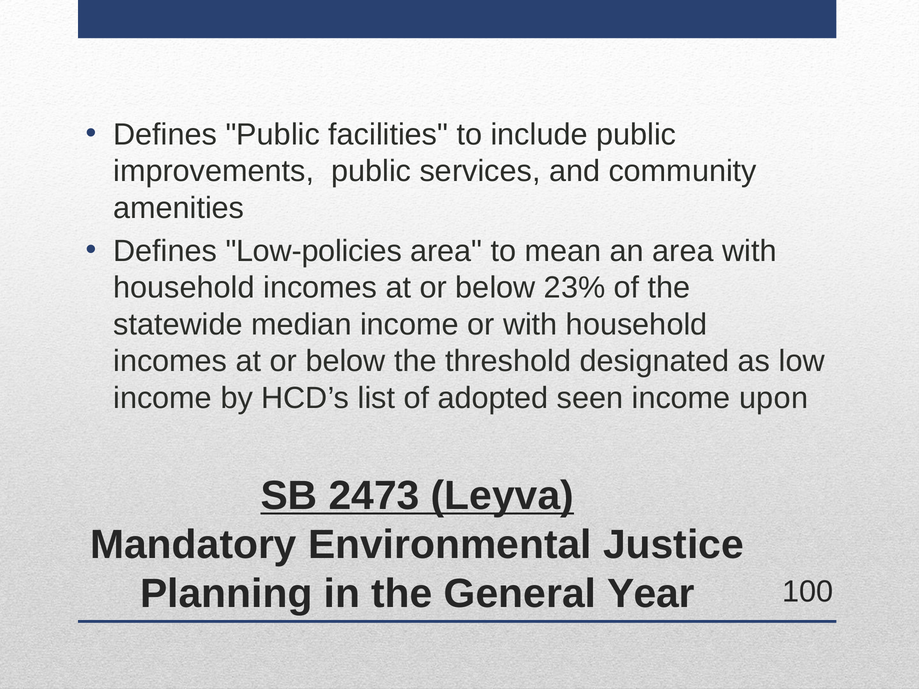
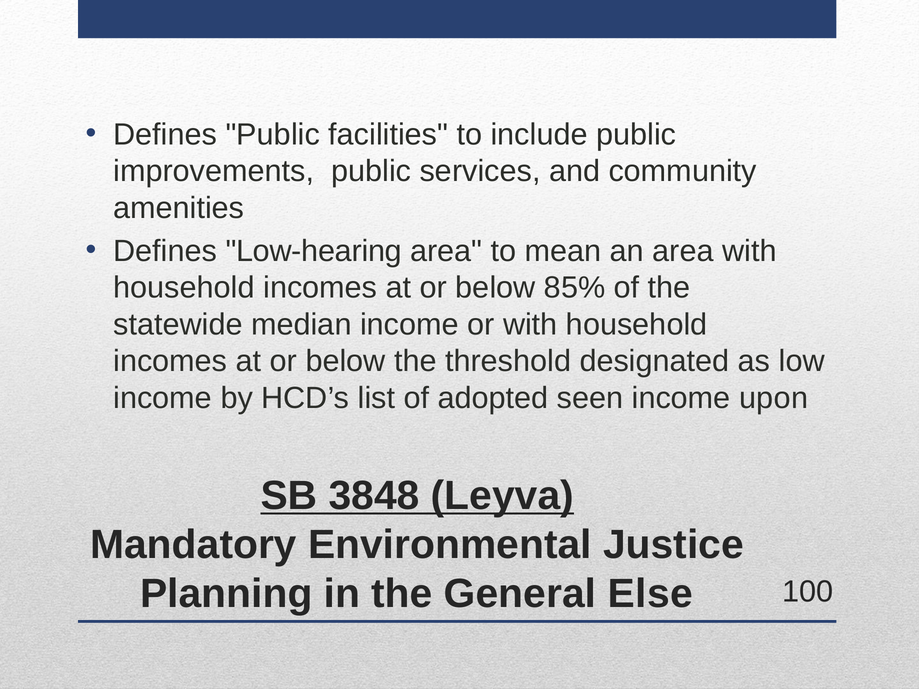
Low-policies: Low-policies -> Low-hearing
23%: 23% -> 85%
2473: 2473 -> 3848
Year: Year -> Else
